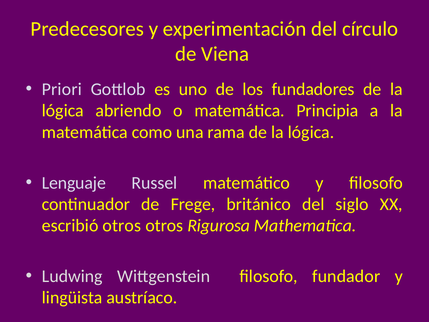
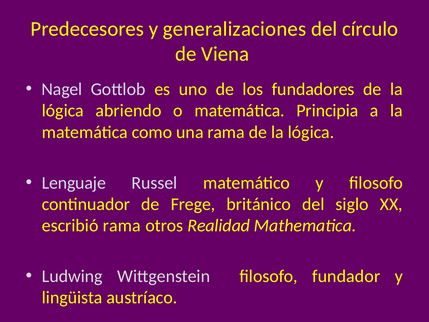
experimentación: experimentación -> generalizaciones
Priori: Priori -> Nagel
escribió otros: otros -> rama
Rigurosa: Rigurosa -> Realidad
